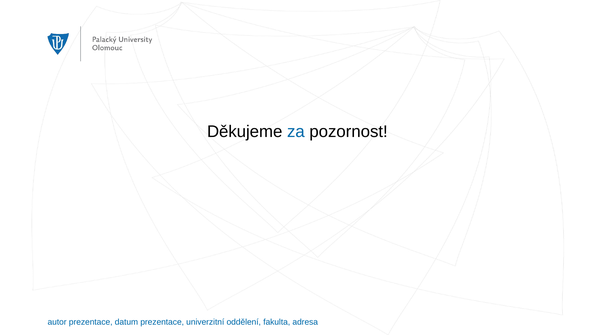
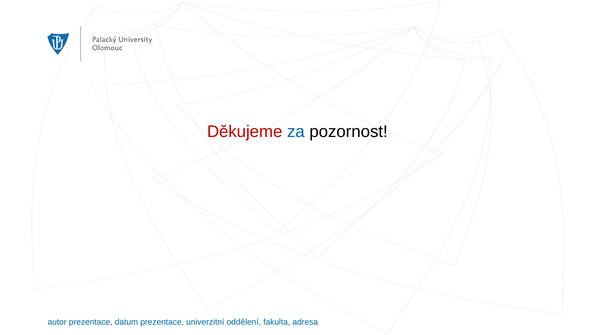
Děkujeme colour: black -> red
